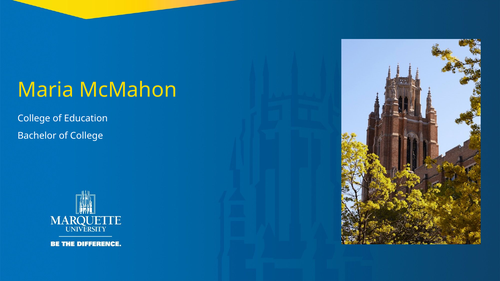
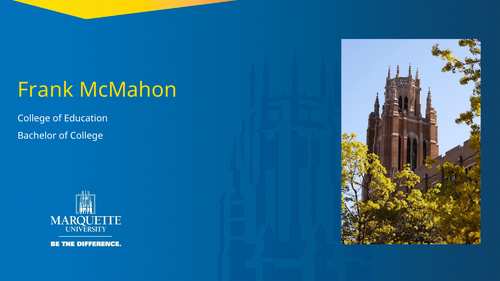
Maria: Maria -> Frank
